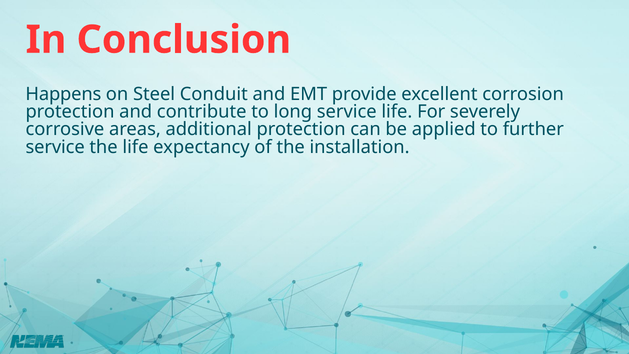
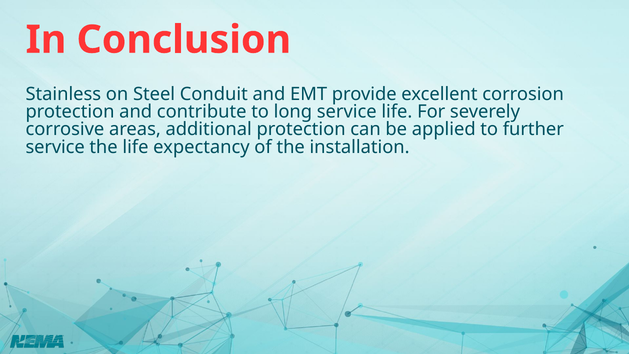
Happens: Happens -> Stainless
